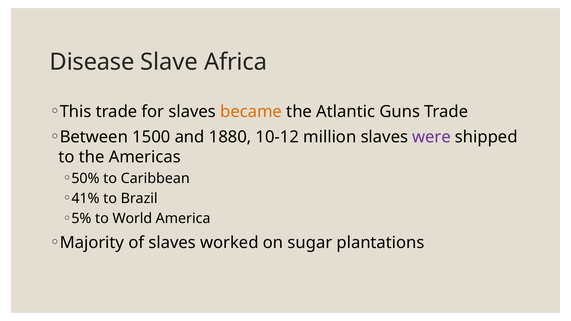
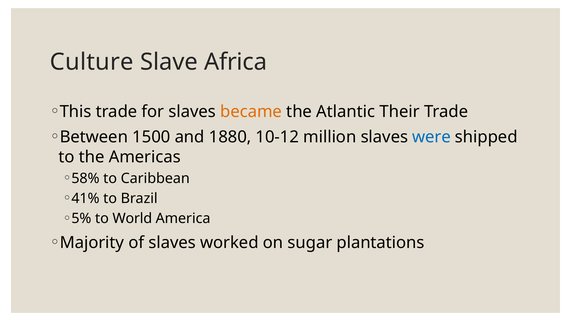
Disease: Disease -> Culture
Guns: Guns -> Their
were colour: purple -> blue
50%: 50% -> 58%
